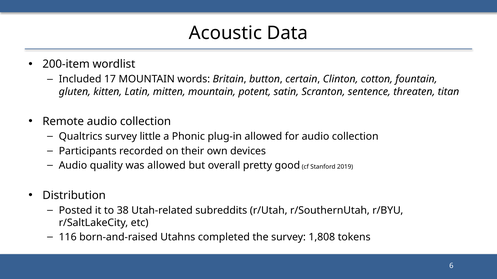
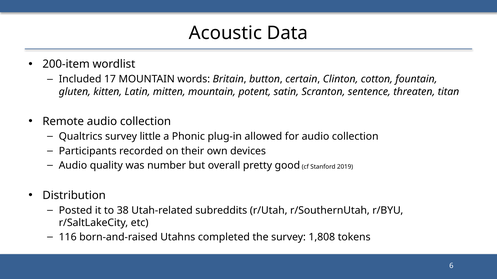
was allowed: allowed -> number
